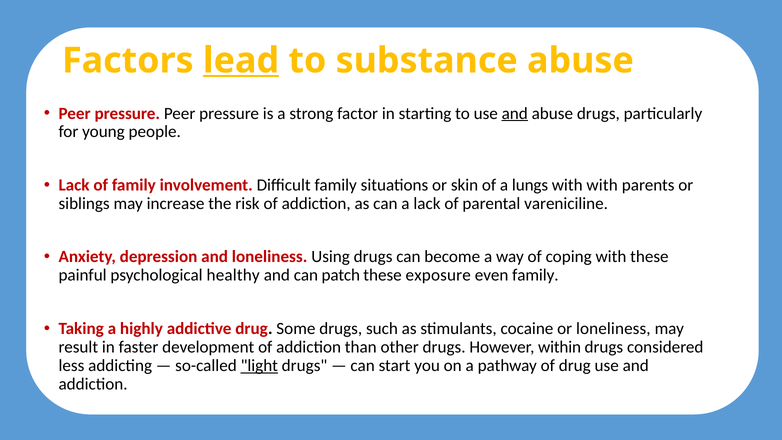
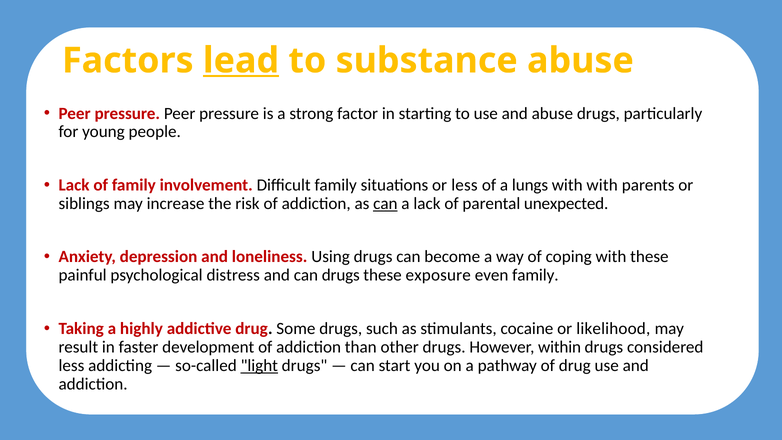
and at (515, 113) underline: present -> none
or skin: skin -> less
can at (385, 204) underline: none -> present
vareniciline: vareniciline -> unexpected
healthy: healthy -> distress
can patch: patch -> drugs
or loneliness: loneliness -> likelihood
